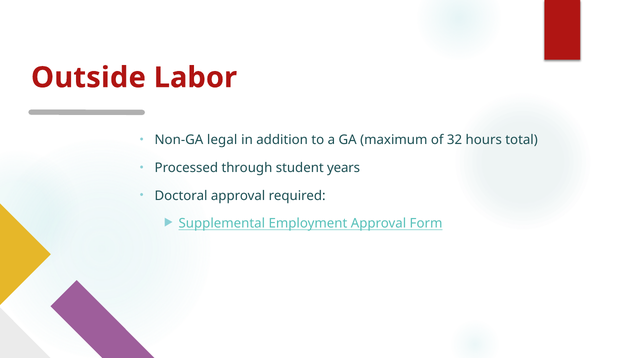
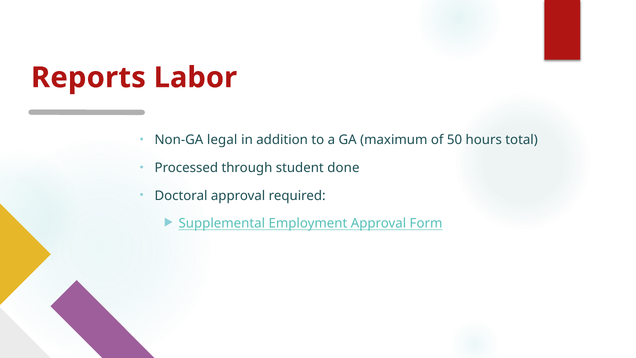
Outside: Outside -> Reports
32: 32 -> 50
years: years -> done
